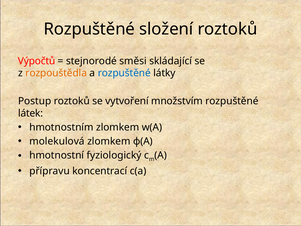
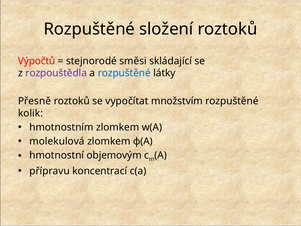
rozpouštědla colour: orange -> purple
Postup: Postup -> Přesně
vytvoření: vytvoření -> vypočítat
látek: látek -> kolik
fyziologický: fyziologický -> objemovým
